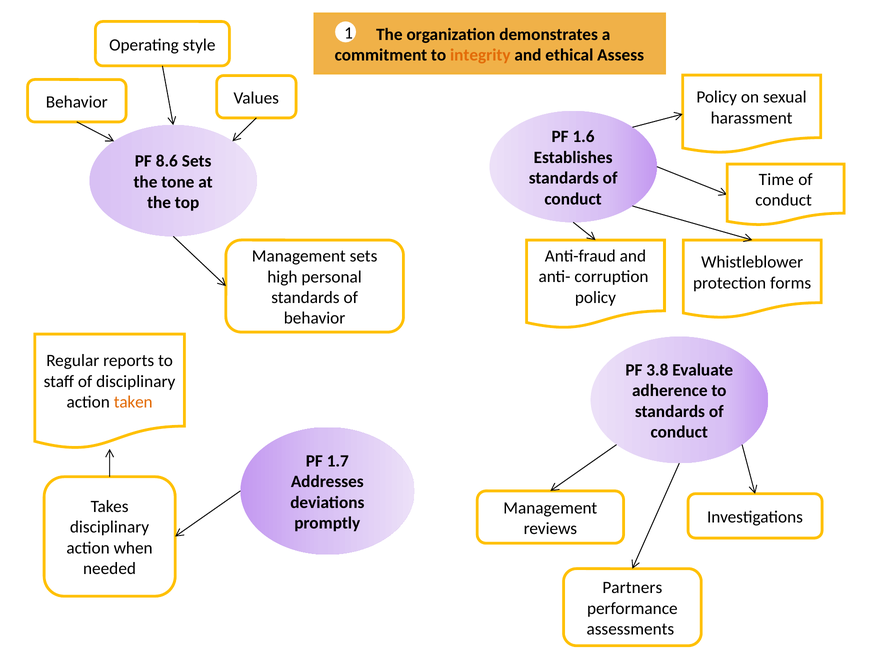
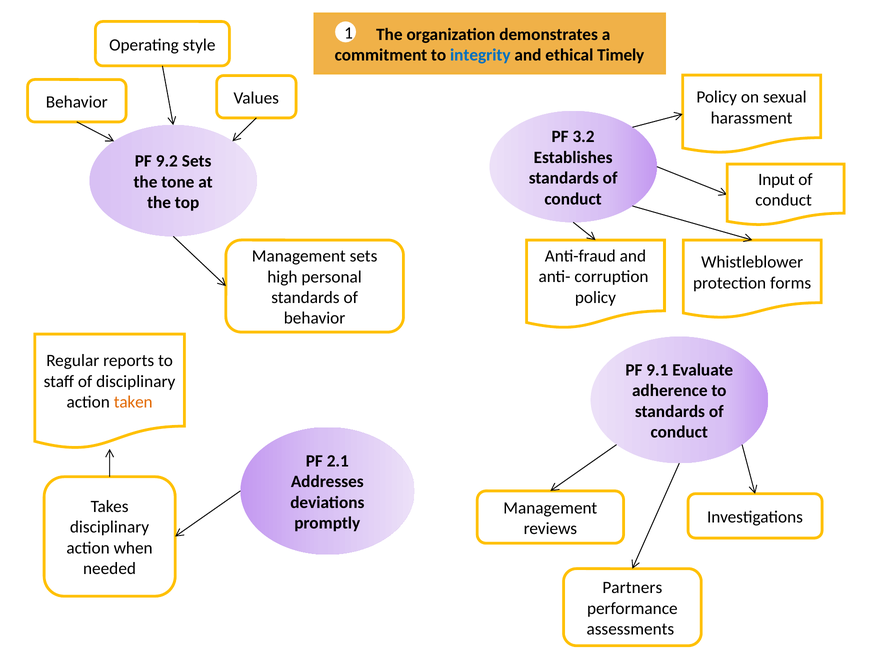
integrity colour: orange -> blue
Assess: Assess -> Timely
1.6: 1.6 -> 3.2
8.6: 8.6 -> 9.2
Time: Time -> Input
3.8: 3.8 -> 9.1
1.7: 1.7 -> 2.1
